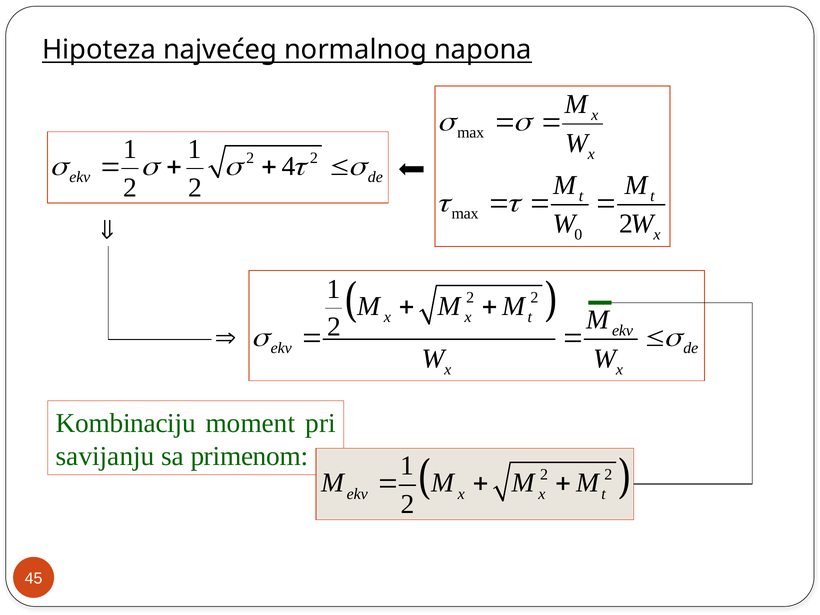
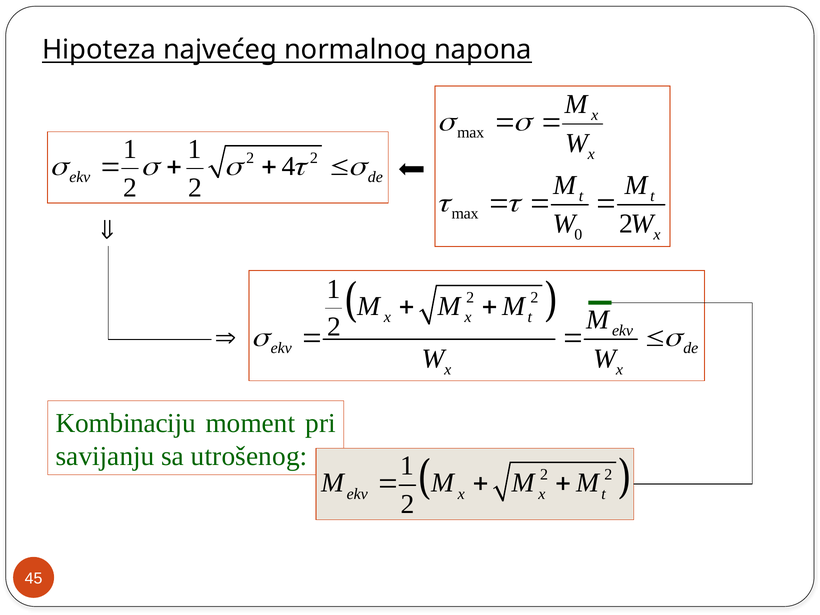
primenom: primenom -> utrošenog
